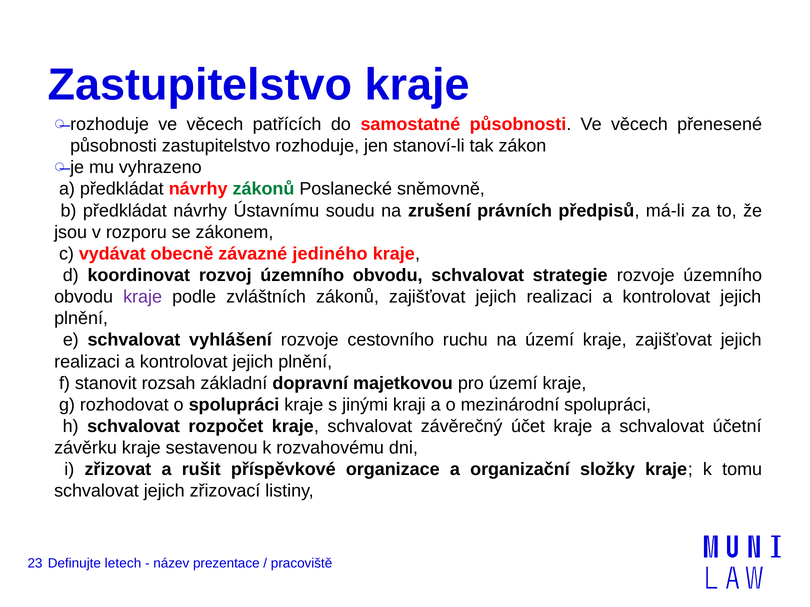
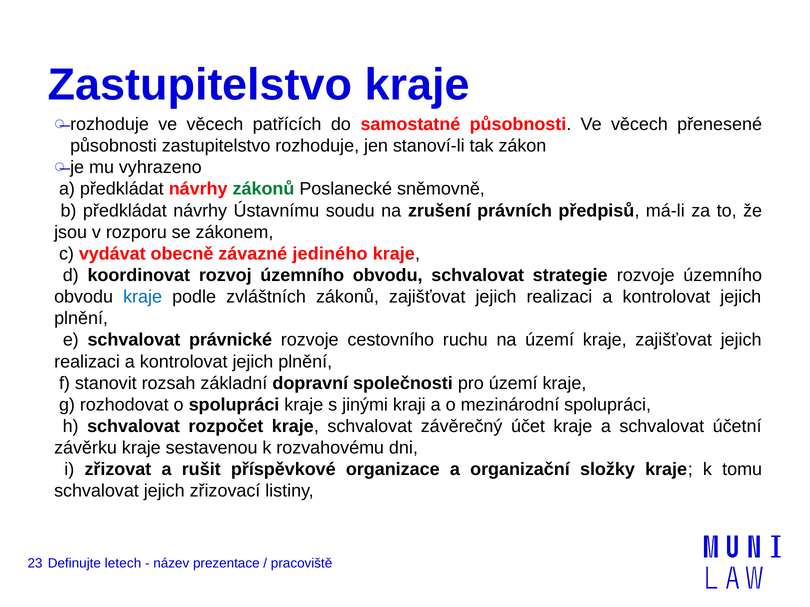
kraje at (143, 297) colour: purple -> blue
vyhlášení: vyhlášení -> právnické
majetkovou: majetkovou -> společnosti
